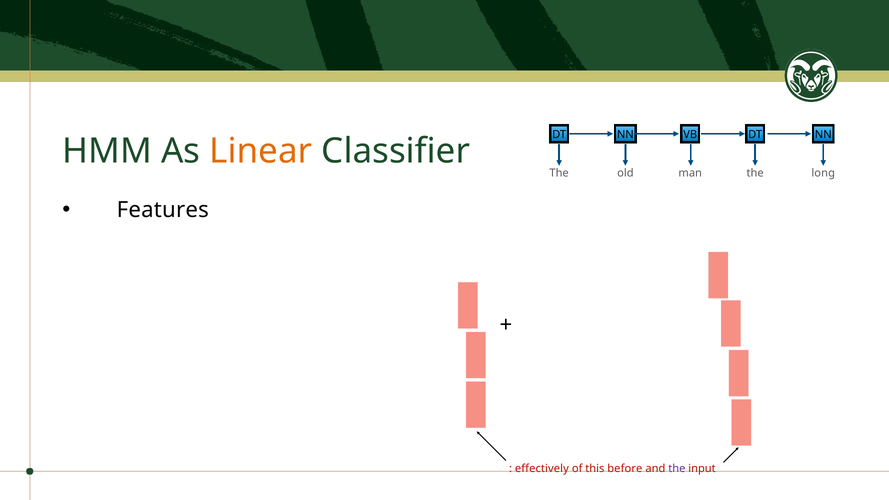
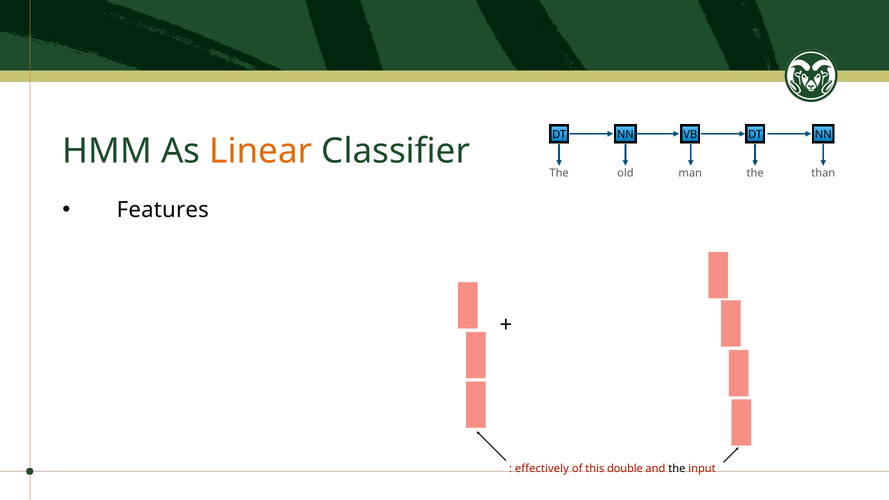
long: long -> than
before: before -> double
the at (677, 469) colour: purple -> black
